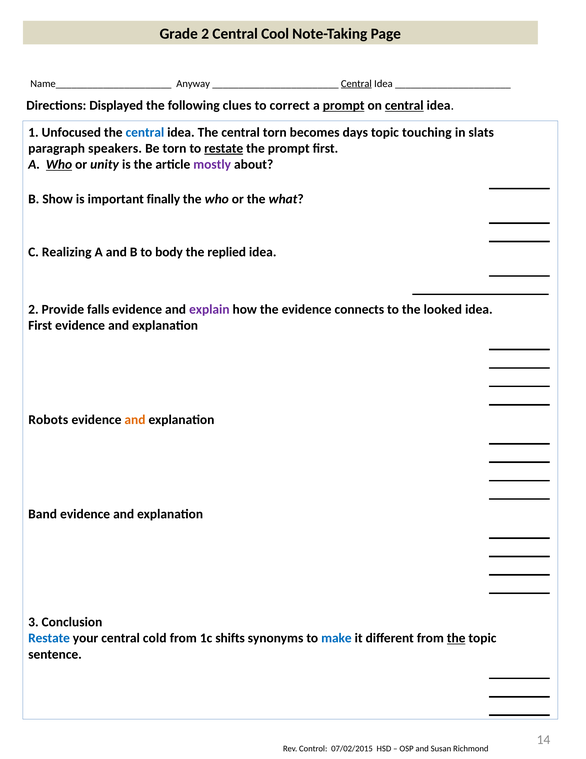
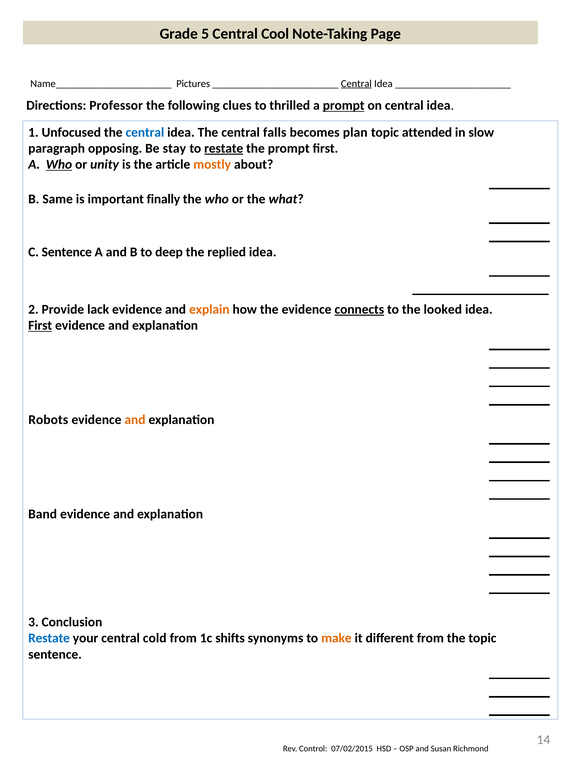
Grade 2: 2 -> 5
Anyway: Anyway -> Pictures
Displayed: Displayed -> Professor
correct: correct -> thrilled
central at (404, 105) underline: present -> none
central torn: torn -> falls
days: days -> plan
touching: touching -> attended
slats: slats -> slow
speakers: speakers -> opposing
Be torn: torn -> stay
mostly colour: purple -> orange
Show: Show -> Same
C Realizing: Realizing -> Sentence
body: body -> deep
falls: falls -> lack
explain colour: purple -> orange
connects underline: none -> present
First at (40, 325) underline: none -> present
make colour: blue -> orange
the at (456, 638) underline: present -> none
